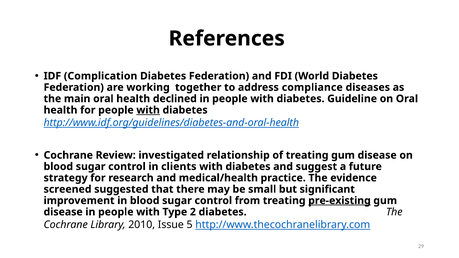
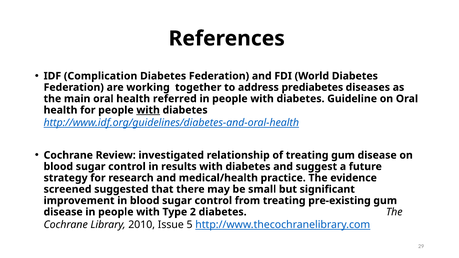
compliance: compliance -> prediabetes
declined: declined -> referred
clients: clients -> results
pre-existing underline: present -> none
